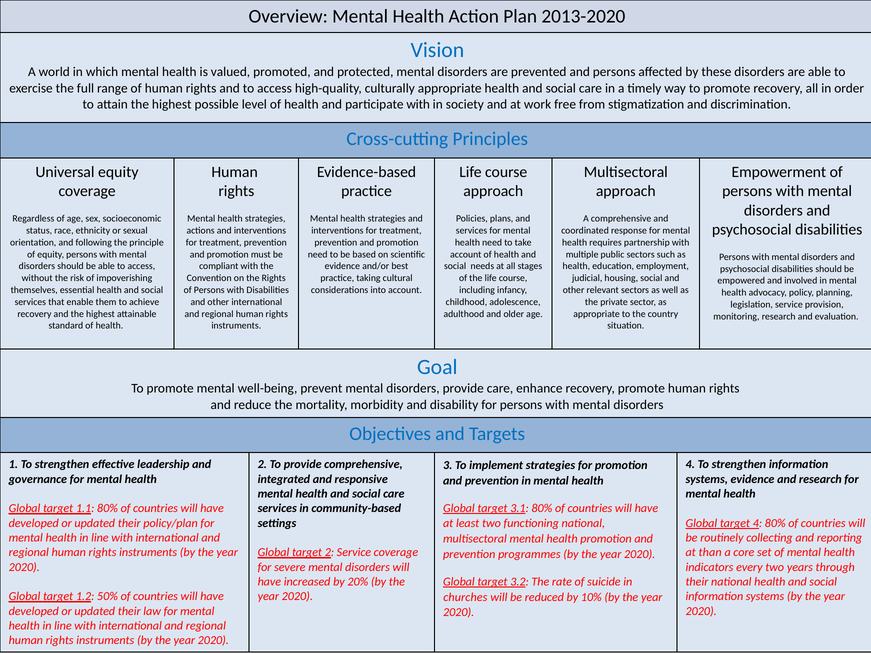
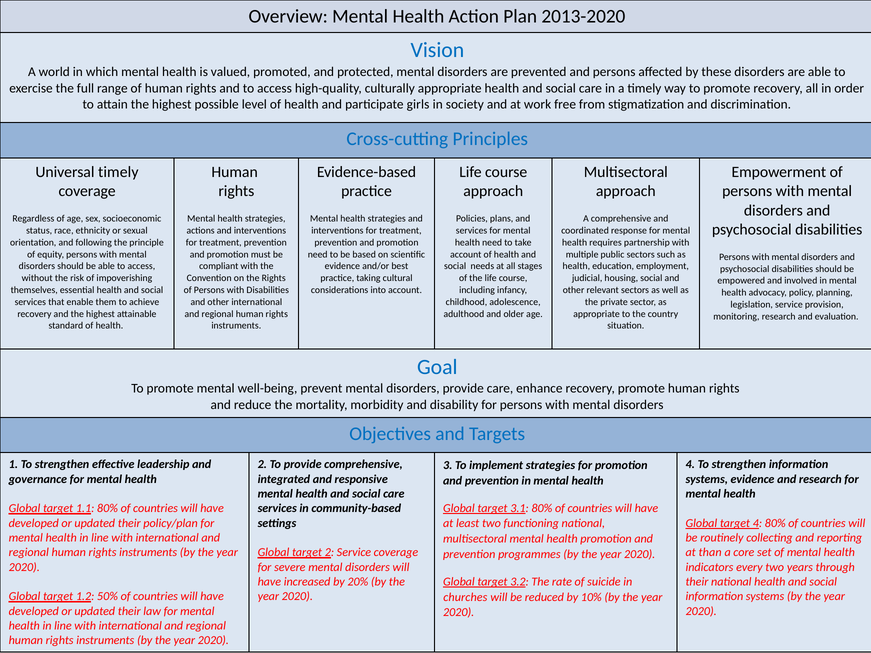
participate with: with -> girls
Universal equity: equity -> timely
